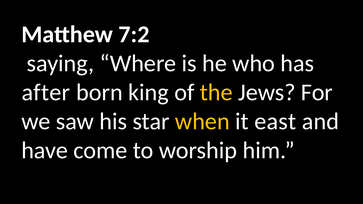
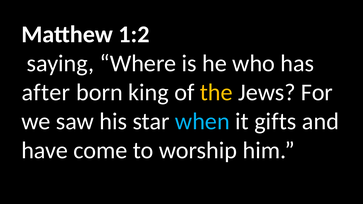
7:2: 7:2 -> 1:2
when colour: yellow -> light blue
east: east -> gifts
